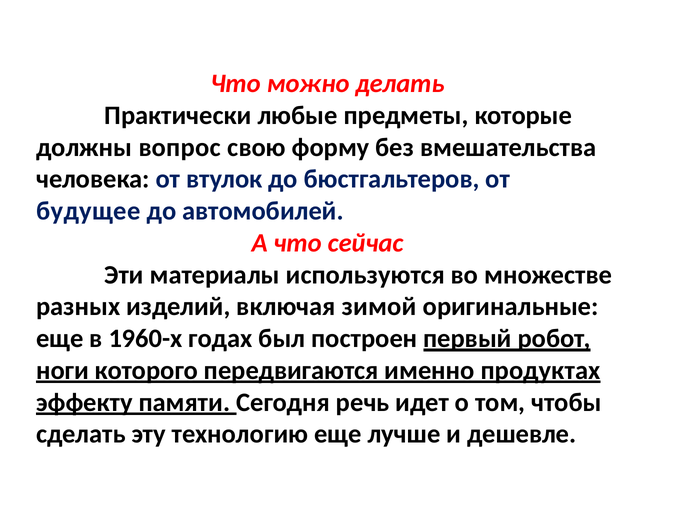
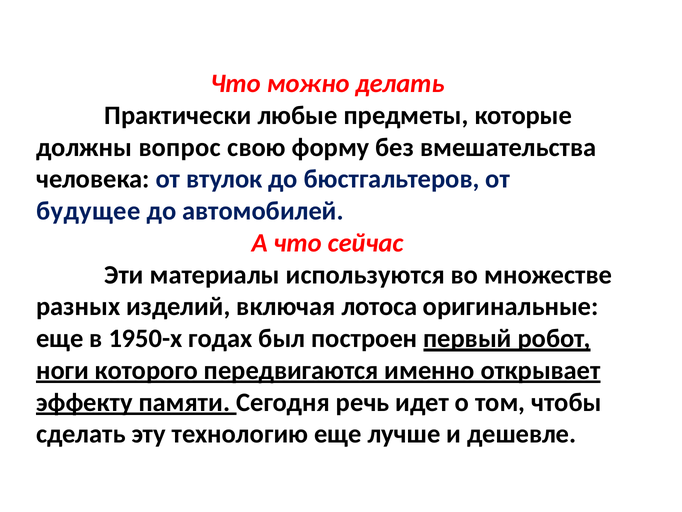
зимой: зимой -> лотоса
1960-х: 1960-х -> 1950-х
продуктах: продуктах -> открывает
